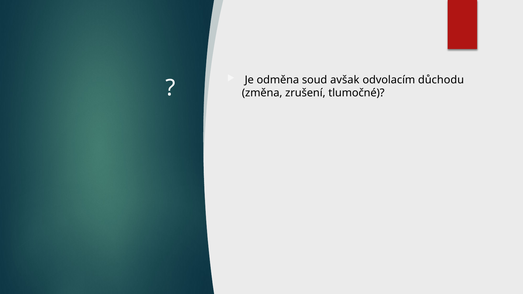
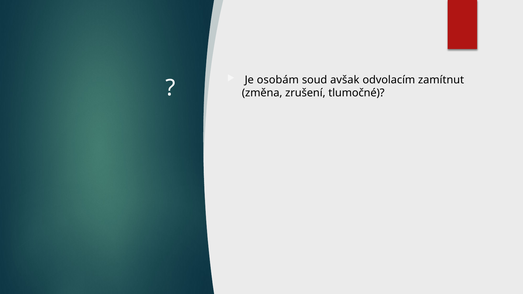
odměna: odměna -> osobám
důchodu: důchodu -> zamítnut
